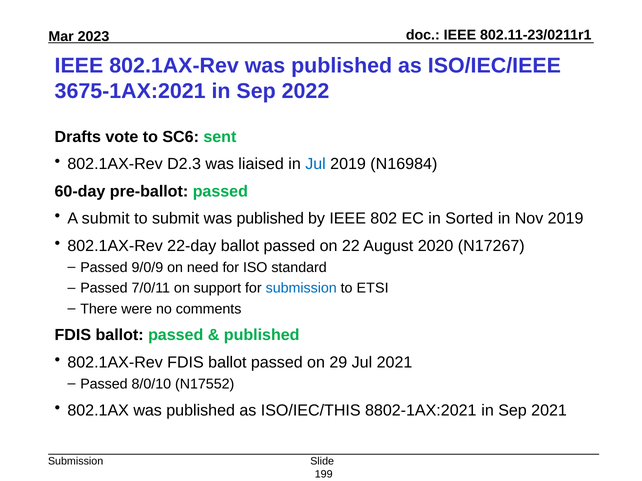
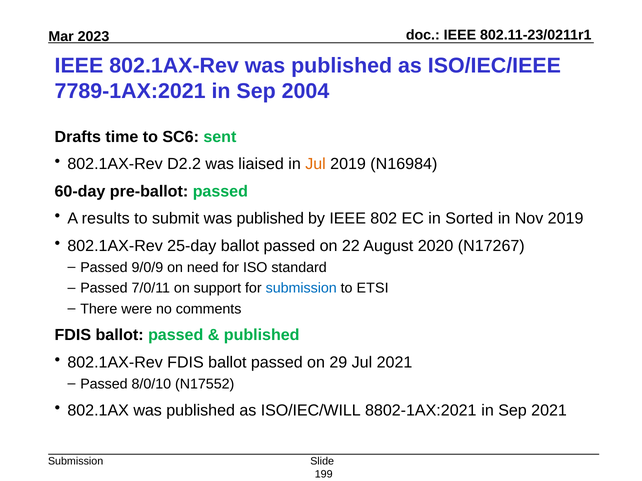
3675-1AX:2021: 3675-1AX:2021 -> 7789-1AX:2021
2022: 2022 -> 2004
vote: vote -> time
D2.3: D2.3 -> D2.2
Jul at (315, 164) colour: blue -> orange
A submit: submit -> results
22-day: 22-day -> 25-day
ISO/IEC/THIS: ISO/IEC/THIS -> ISO/IEC/WILL
